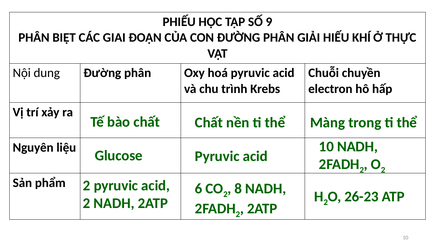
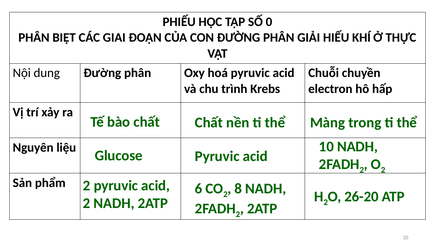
9: 9 -> 0
26-23: 26-23 -> 26-20
